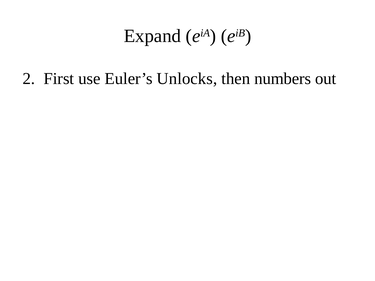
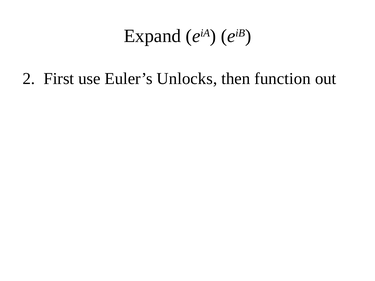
numbers: numbers -> function
